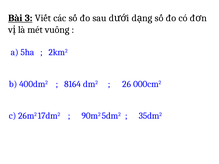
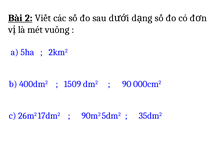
3: 3 -> 2
8164: 8164 -> 1509
26: 26 -> 90
